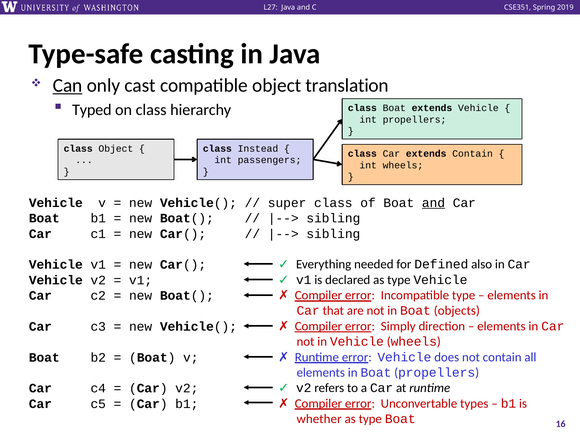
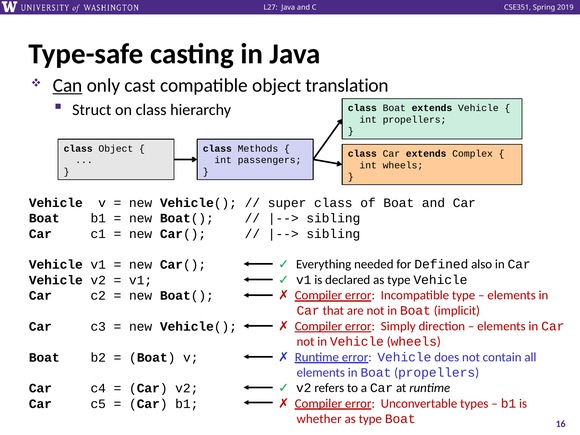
Typed: Typed -> Struct
Instead: Instead -> Methods
extends Contain: Contain -> Complex
and at (433, 203) underline: present -> none
objects: objects -> implicit
